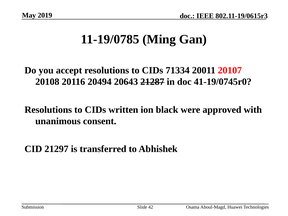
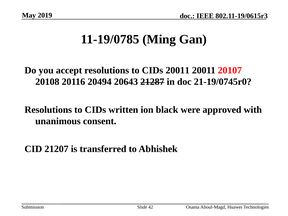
CIDs 71334: 71334 -> 20011
41-19/0745r0: 41-19/0745r0 -> 21-19/0745r0
21297: 21297 -> 21207
